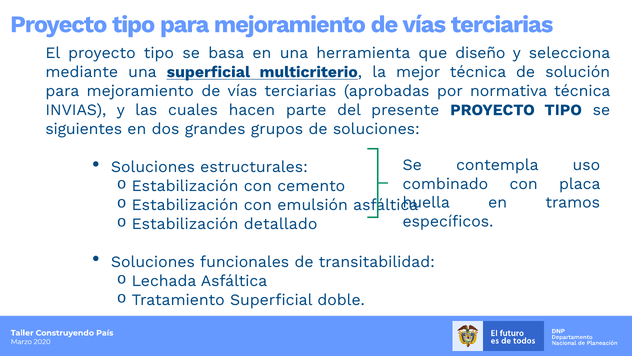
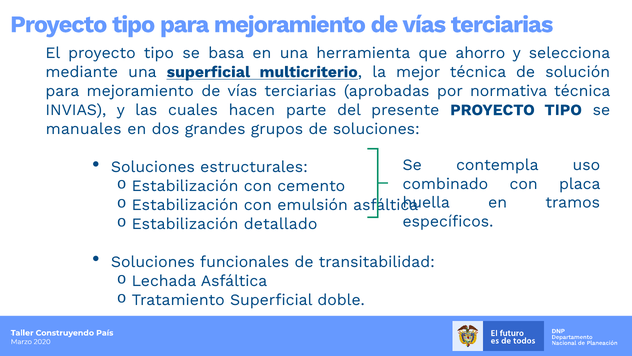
diseño: diseño -> ahorro
siguientes: siguientes -> manuales
